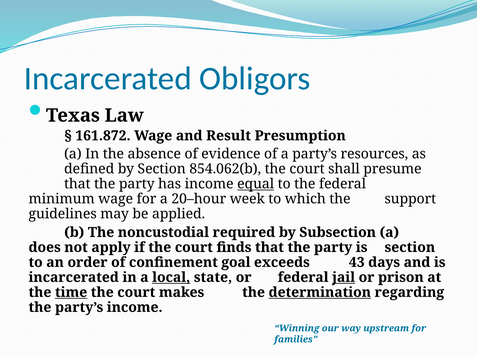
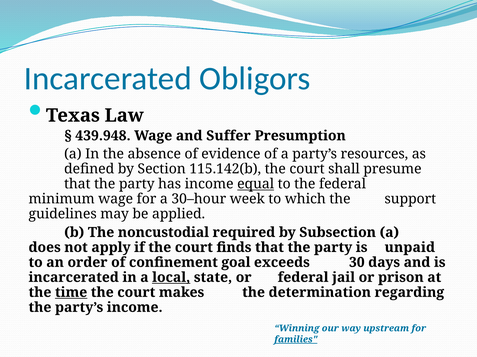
161.872: 161.872 -> 439.948
Result: Result -> Suffer
854.062(b: 854.062(b -> 115.142(b
20–hour: 20–hour -> 30–hour
is section: section -> unpaid
43: 43 -> 30
jail underline: present -> none
determination underline: present -> none
families underline: none -> present
